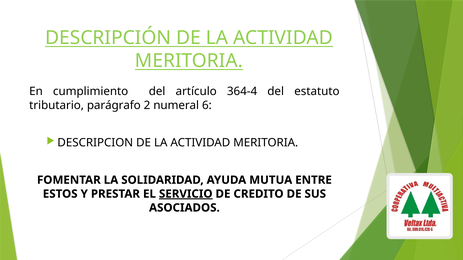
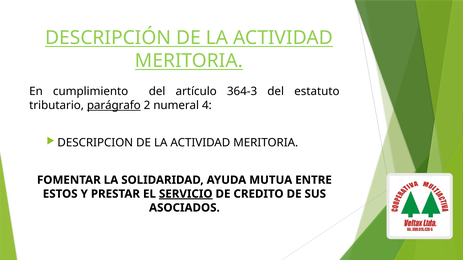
364-4: 364-4 -> 364-3
parágrafo underline: none -> present
6: 6 -> 4
